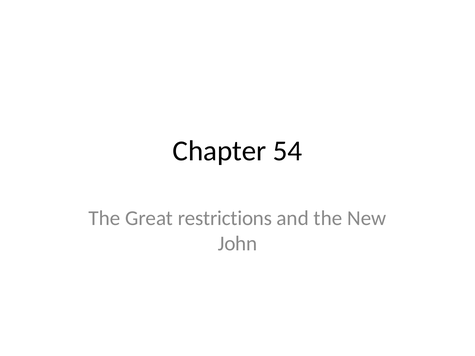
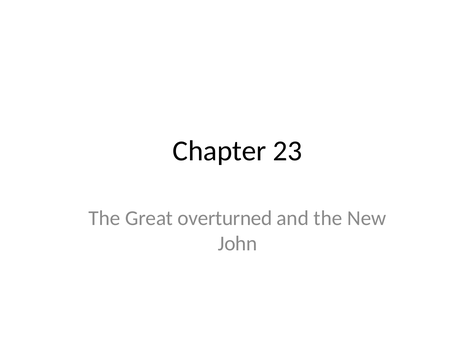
54: 54 -> 23
restrictions: restrictions -> overturned
